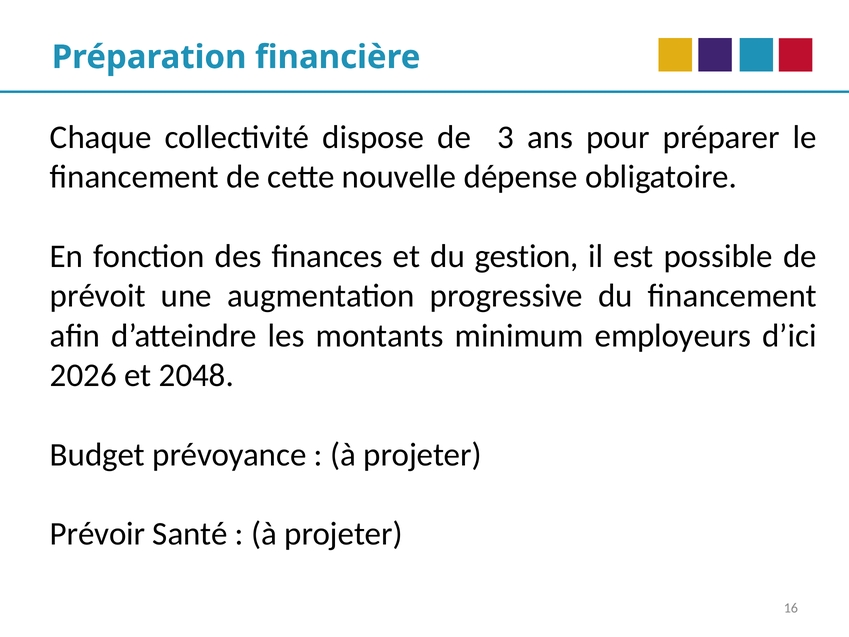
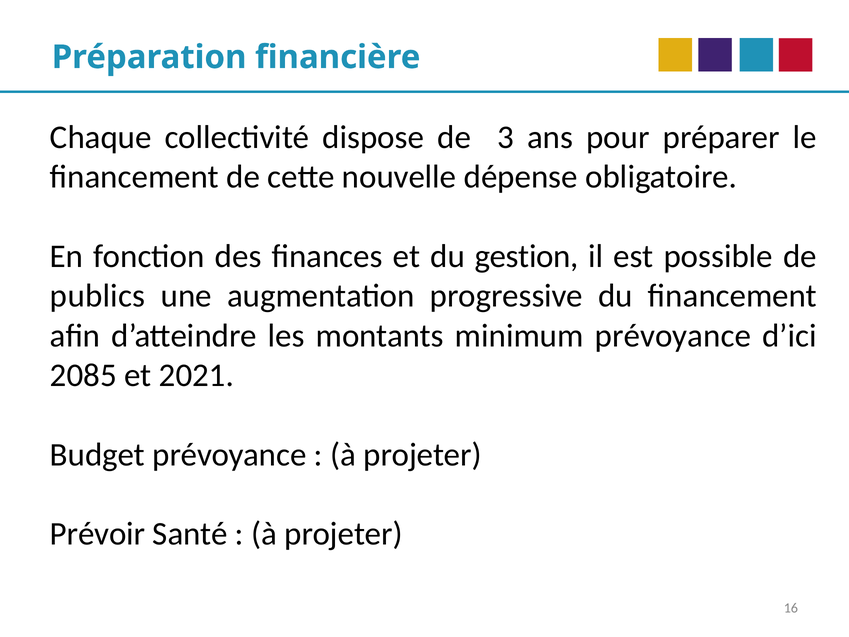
prévoit: prévoit -> publics
minimum employeurs: employeurs -> prévoyance
2026: 2026 -> 2085
2048: 2048 -> 2021
